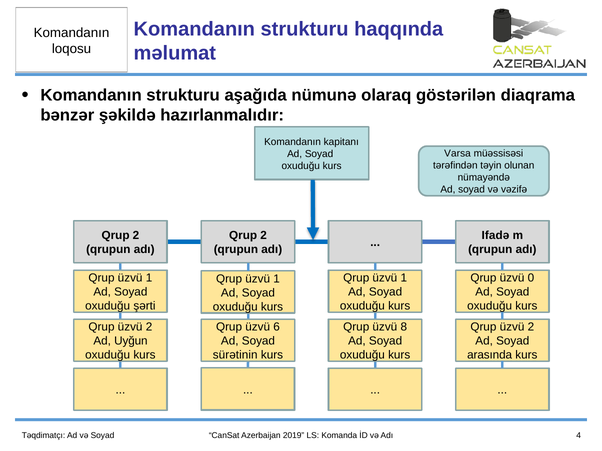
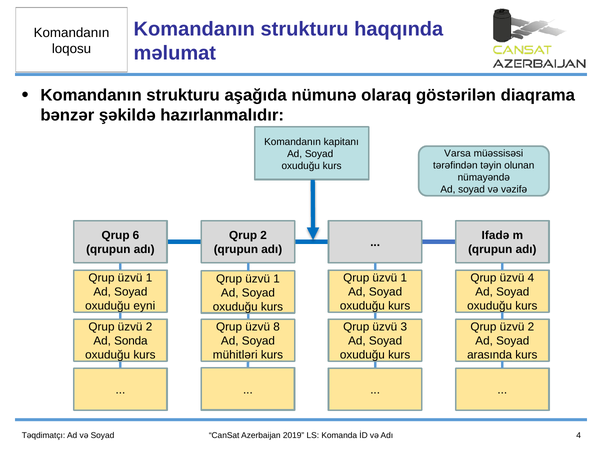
2 at (136, 236): 2 -> 6
üzvü 0: 0 -> 4
şərti: şərti -> eyni
6: 6 -> 8
8: 8 -> 3
Uyğun: Uyğun -> Sonda
sürətinin: sürətinin -> mühitləri
